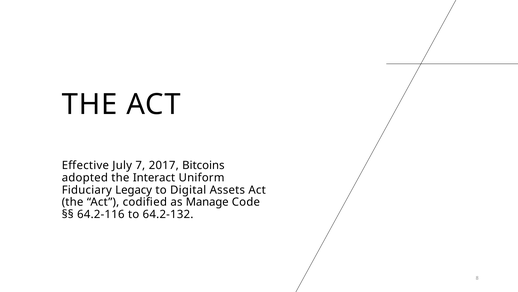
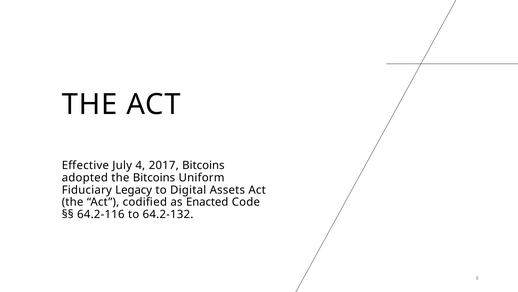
7: 7 -> 4
the Interact: Interact -> Bitcoins
Manage: Manage -> Enacted
